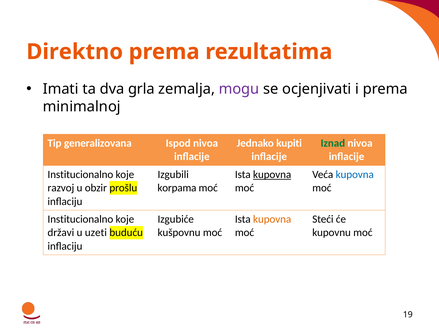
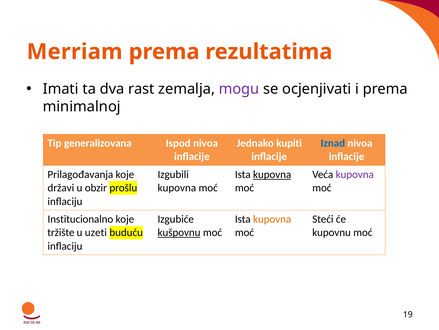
Direktno: Direktno -> Merriam
grla: grla -> rast
Iznad colour: green -> blue
Institucionalno at (80, 174): Institucionalno -> Prilagođavanja
kupovna at (355, 174) colour: blue -> purple
razvoj: razvoj -> državi
korpama at (177, 188): korpama -> kupovna
državi: državi -> tržište
kušpovnu underline: none -> present
